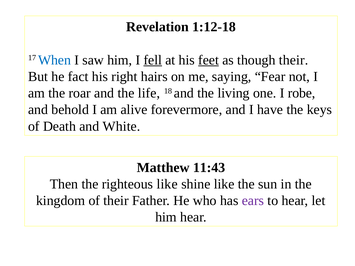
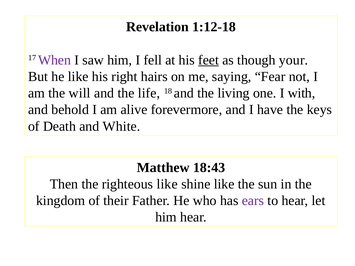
When colour: blue -> purple
fell underline: present -> none
though their: their -> your
he fact: fact -> like
roar: roar -> will
robe: robe -> with
11:43: 11:43 -> 18:43
